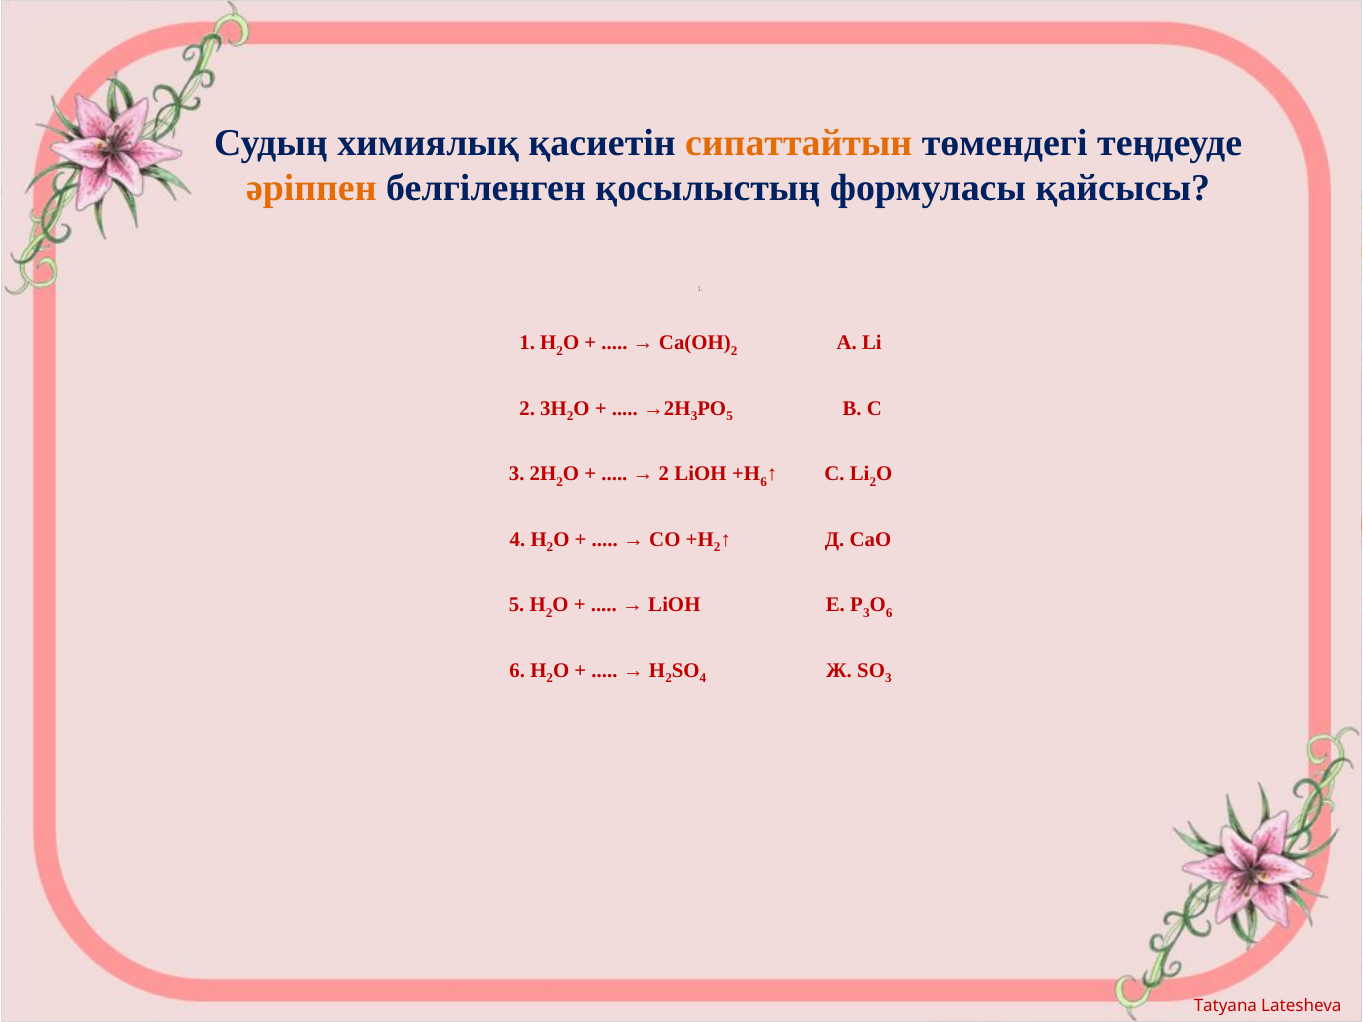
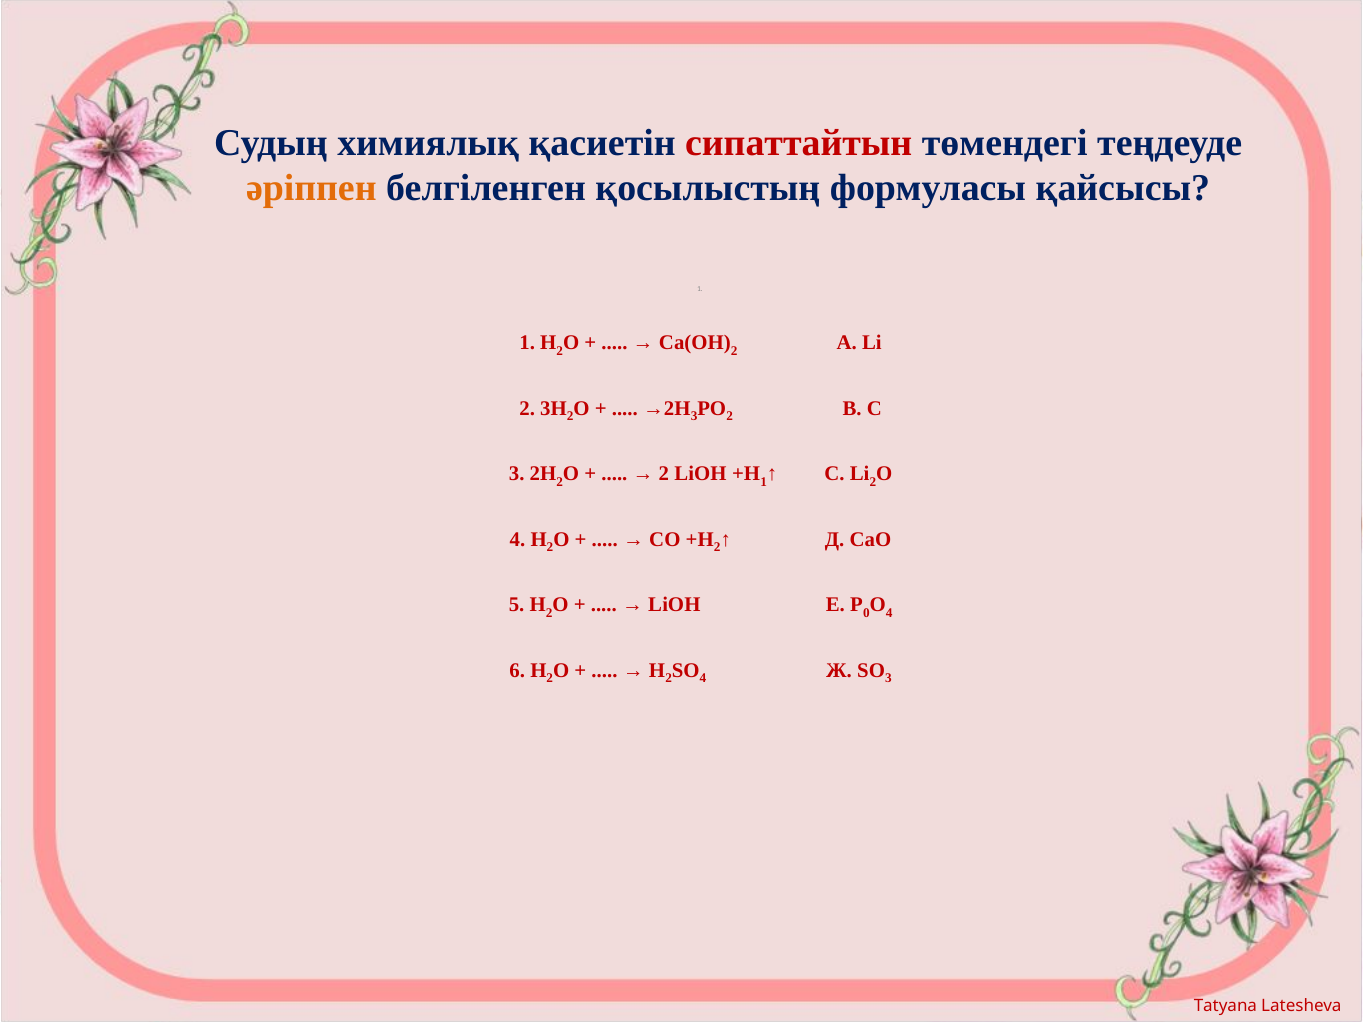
сипаттайтын colour: orange -> red
5 at (730, 417): 5 -> 2
6 at (764, 482): 6 -> 1
3 at (866, 613): 3 -> 0
6 at (889, 613): 6 -> 4
